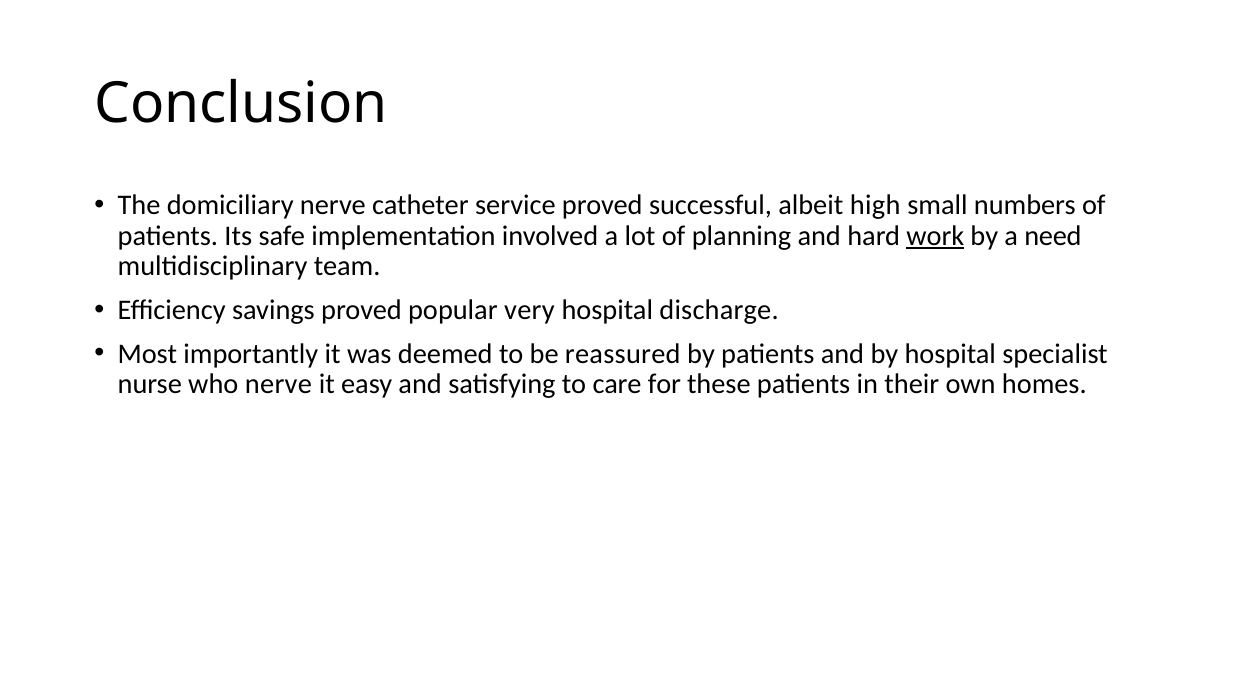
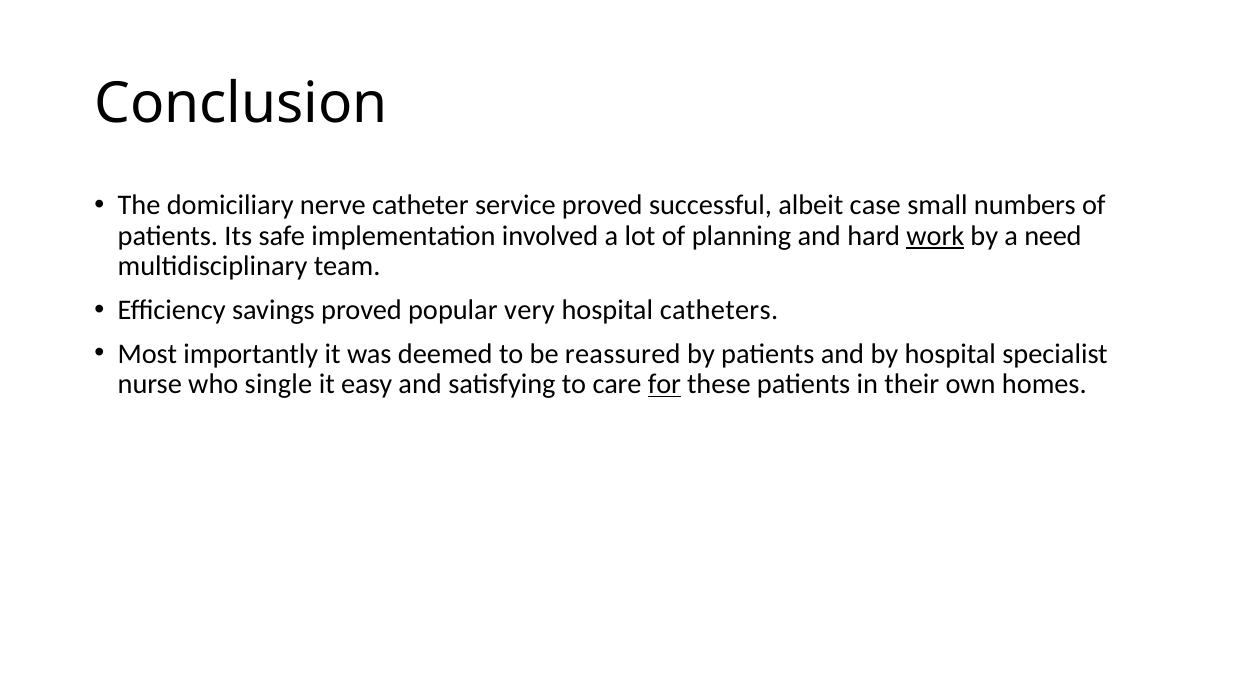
high: high -> case
discharge: discharge -> catheters
who nerve: nerve -> single
for underline: none -> present
